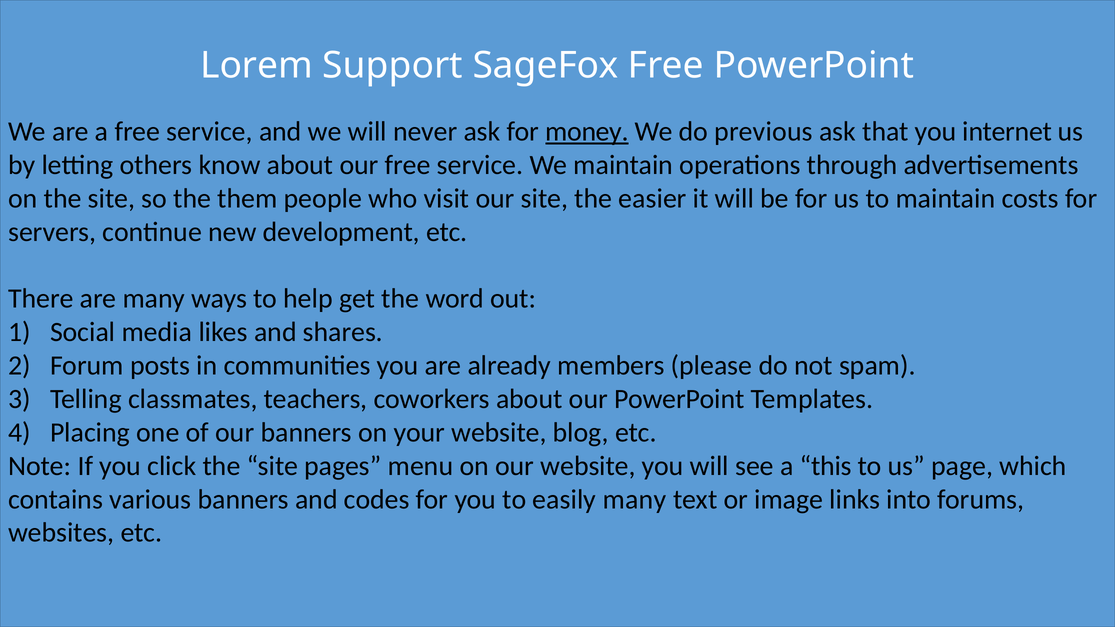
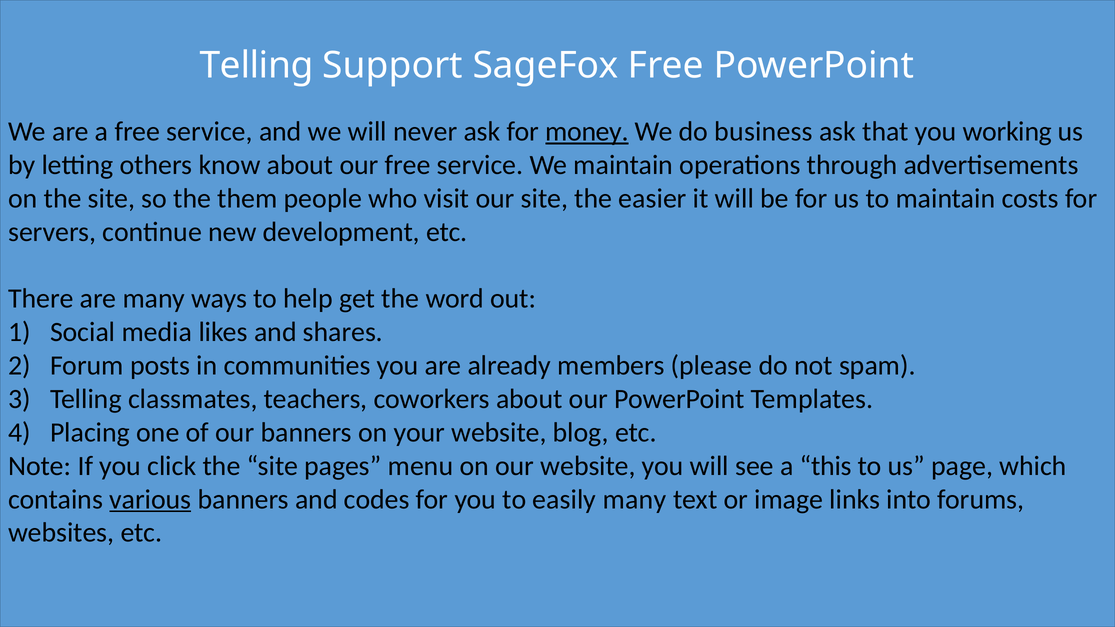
Lorem at (256, 66): Lorem -> Telling
previous: previous -> business
internet: internet -> working
various underline: none -> present
